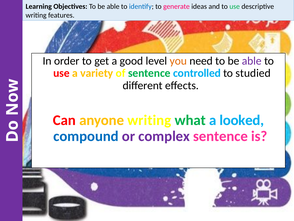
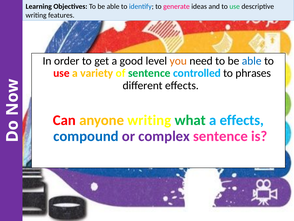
able at (252, 61) colour: purple -> blue
studied: studied -> phrases
a looked: looked -> effects
